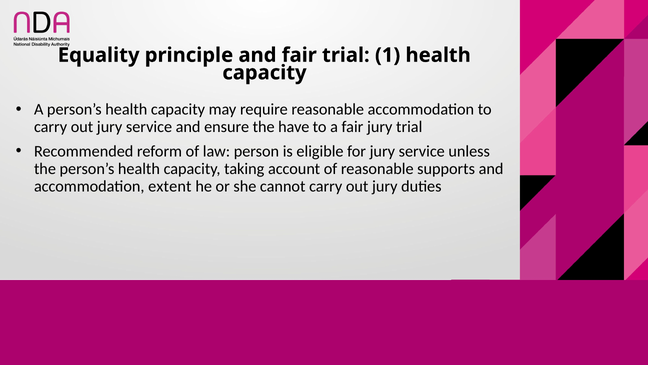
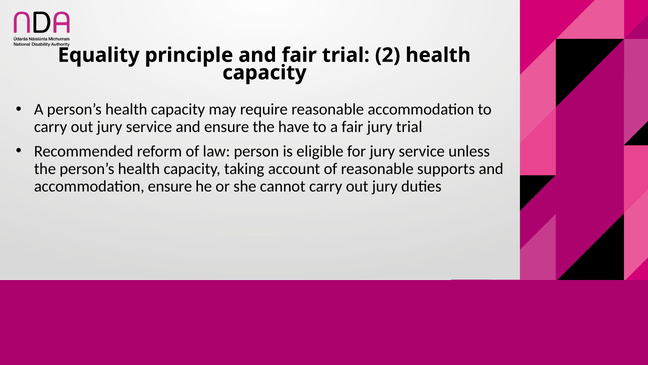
1: 1 -> 2
accommodation extent: extent -> ensure
